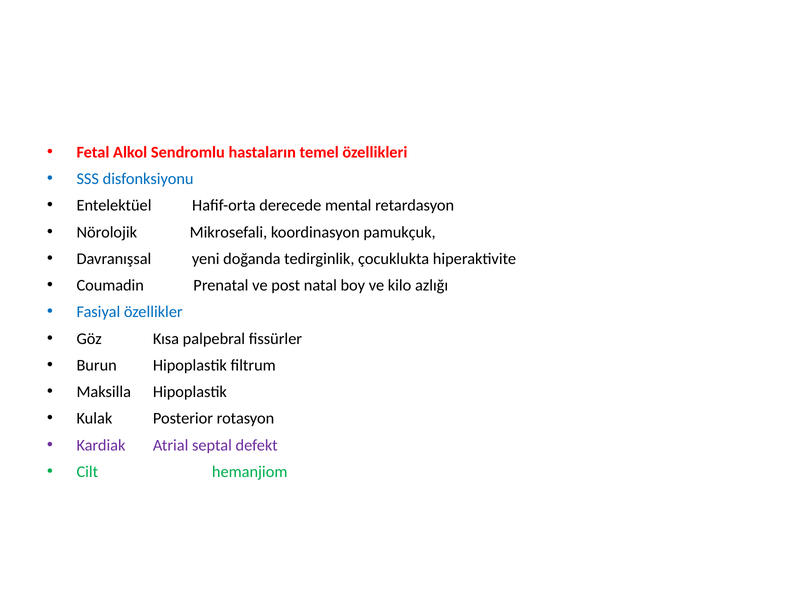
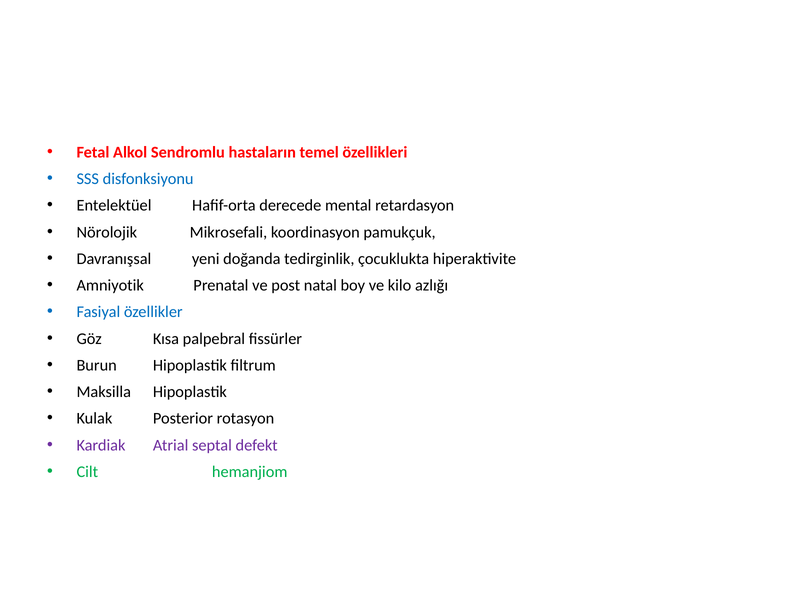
Coumadin: Coumadin -> Amniyotik
